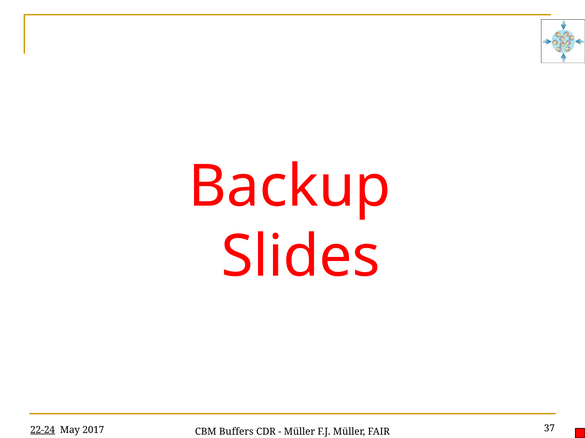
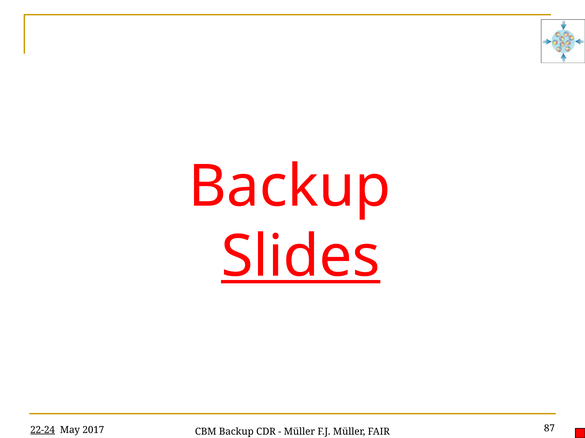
Slides underline: none -> present
CBM Buffers: Buffers -> Backup
37: 37 -> 87
